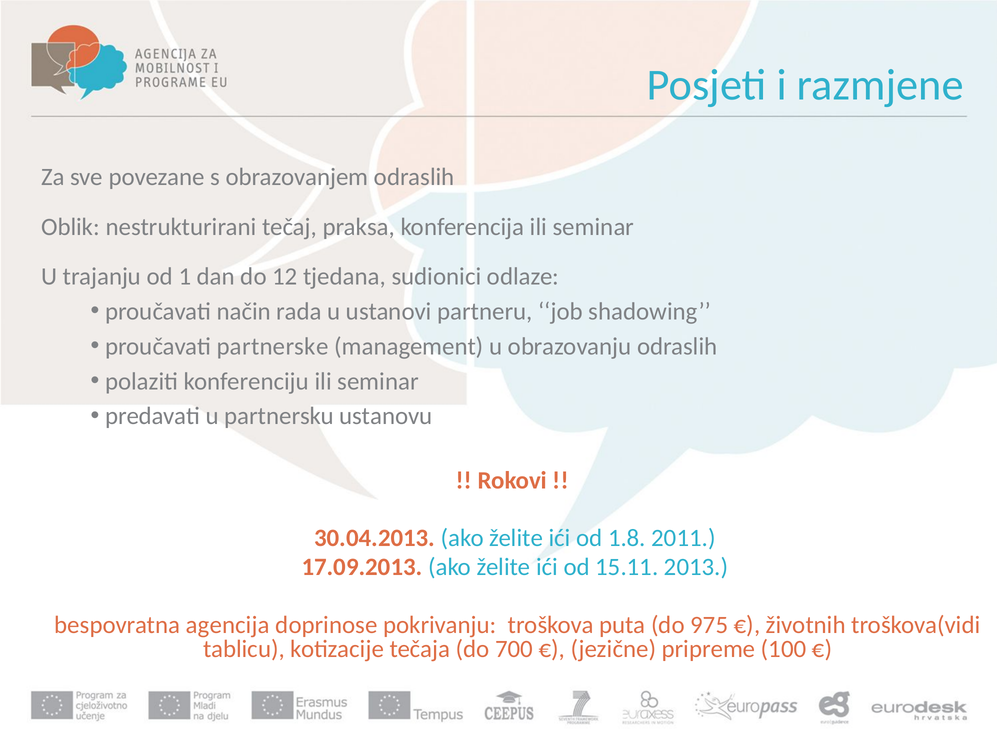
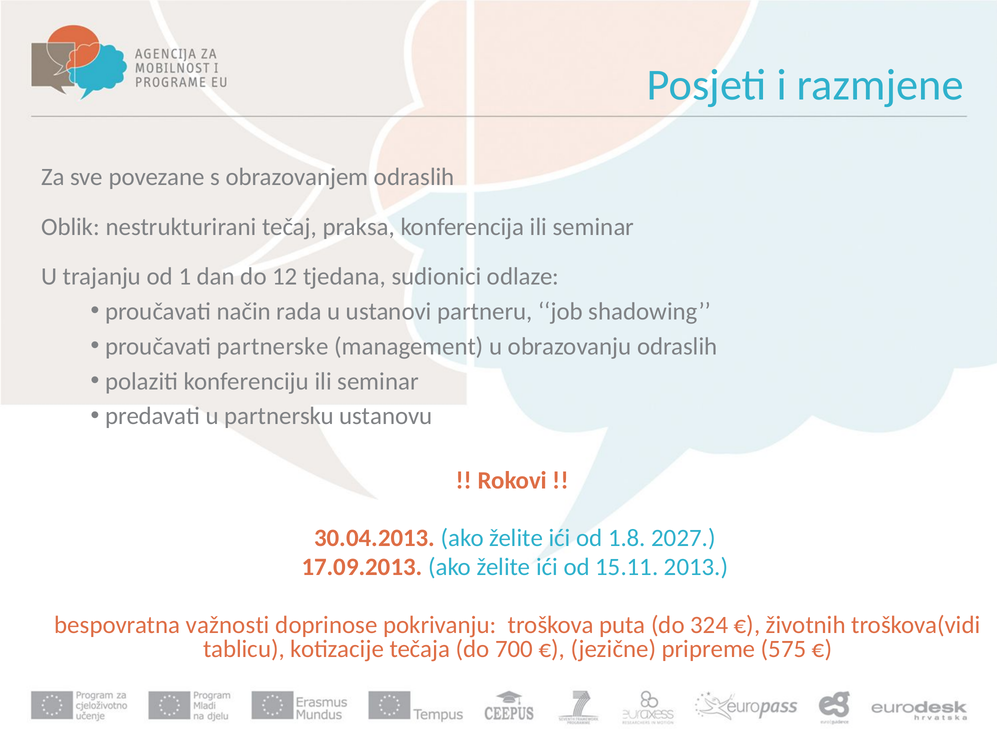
2011: 2011 -> 2027
agencija: agencija -> važnosti
975: 975 -> 324
100: 100 -> 575
